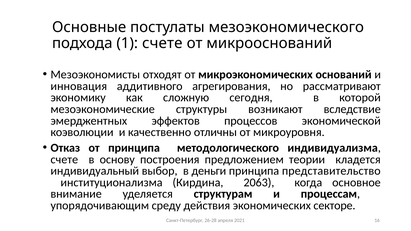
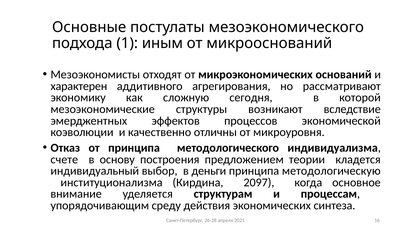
1 счете: счете -> иным
инновация: инновация -> характерен
представительство: представительство -> методологическую
2063: 2063 -> 2097
секторе: секторе -> синтеза
